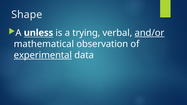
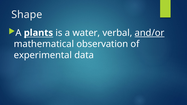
unless: unless -> plants
trying: trying -> water
experimental underline: present -> none
